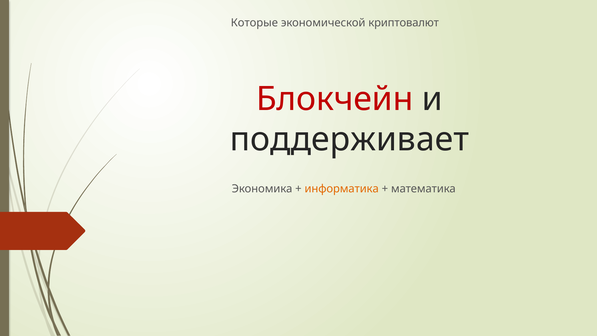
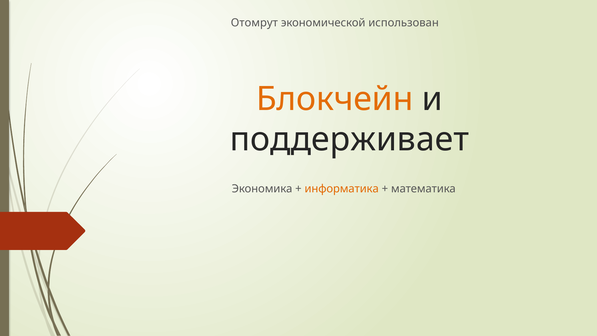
Которые: Которые -> Отомрут
криптовалют: криптовалют -> использован
Блокчейн colour: red -> orange
